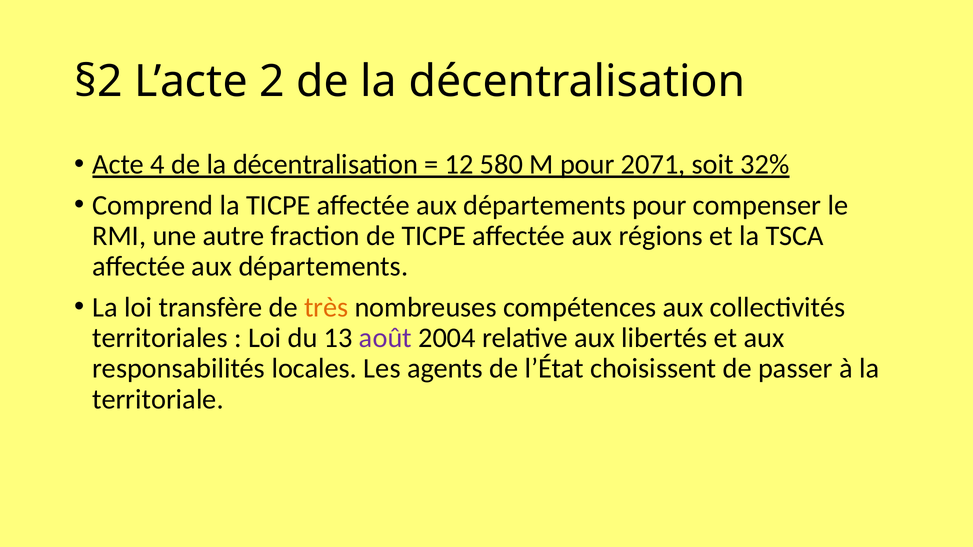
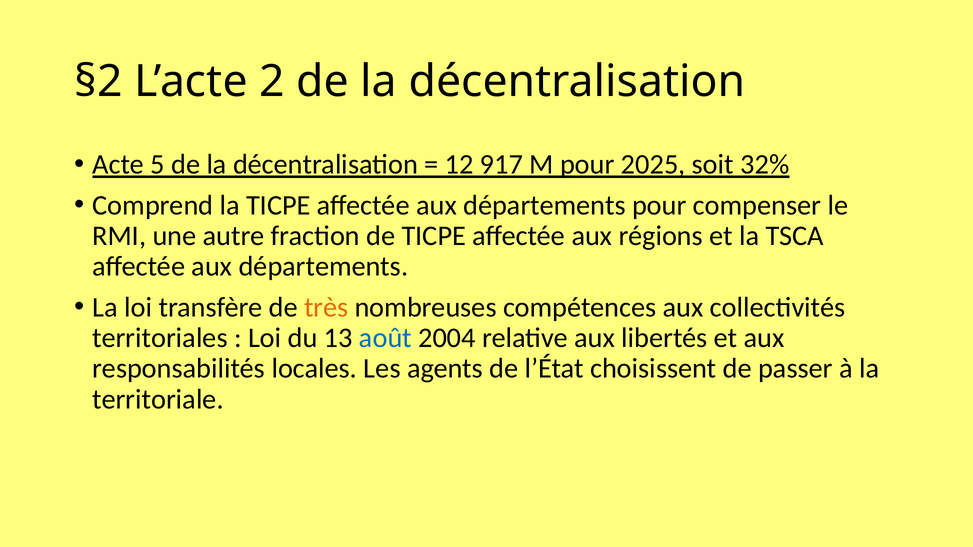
4: 4 -> 5
580: 580 -> 917
2071: 2071 -> 2025
août colour: purple -> blue
